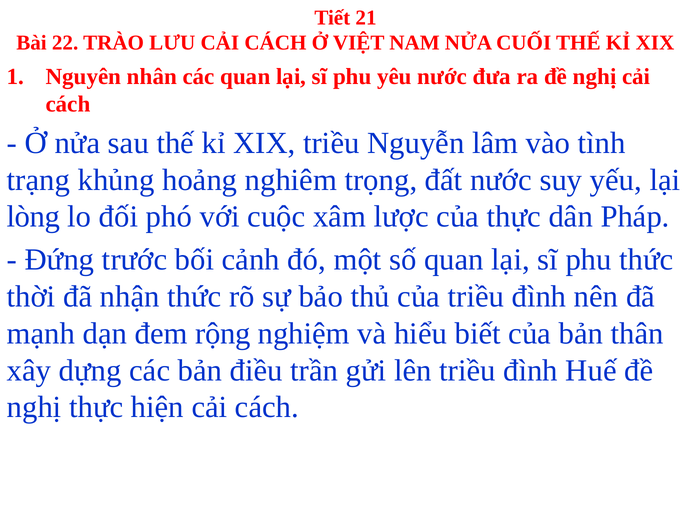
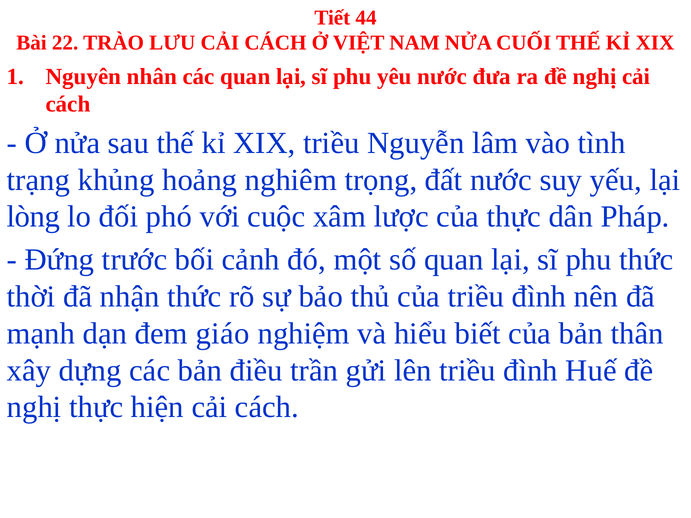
21: 21 -> 44
rộng: rộng -> giáo
